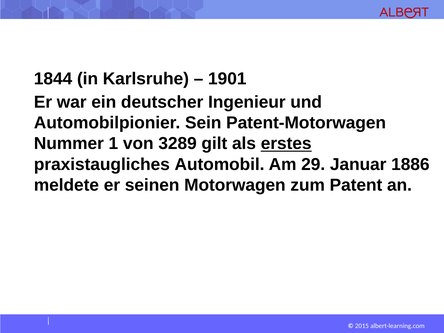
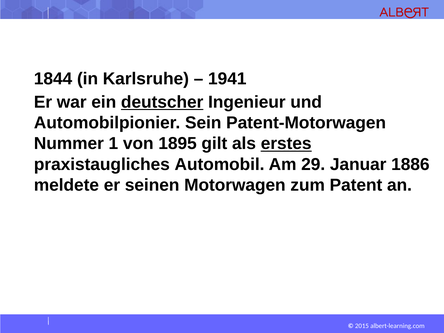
1901: 1901 -> 1941
deutscher underline: none -> present
3289: 3289 -> 1895
